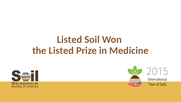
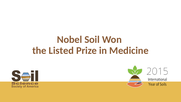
Listed at (69, 39): Listed -> Nobel
